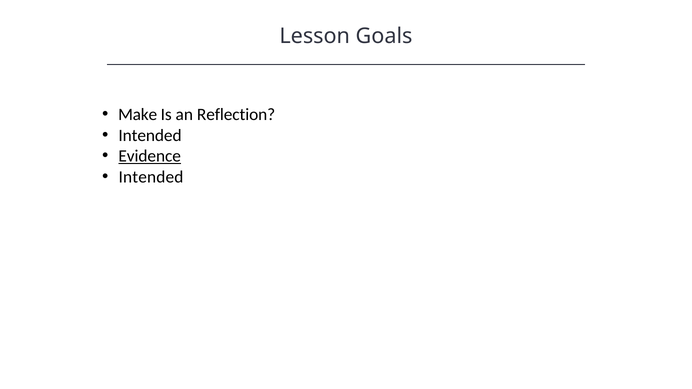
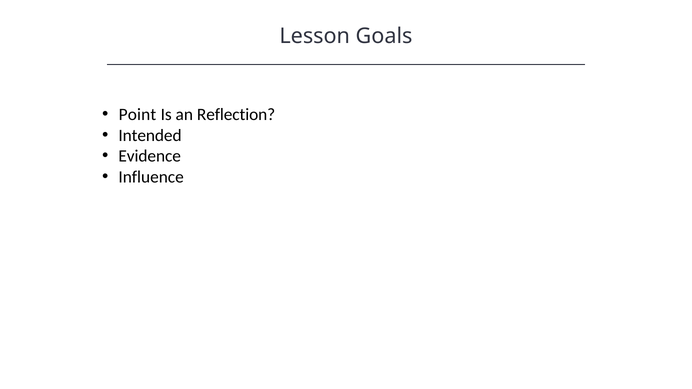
Make: Make -> Point
Evidence underline: present -> none
Intended at (151, 177): Intended -> Influence
